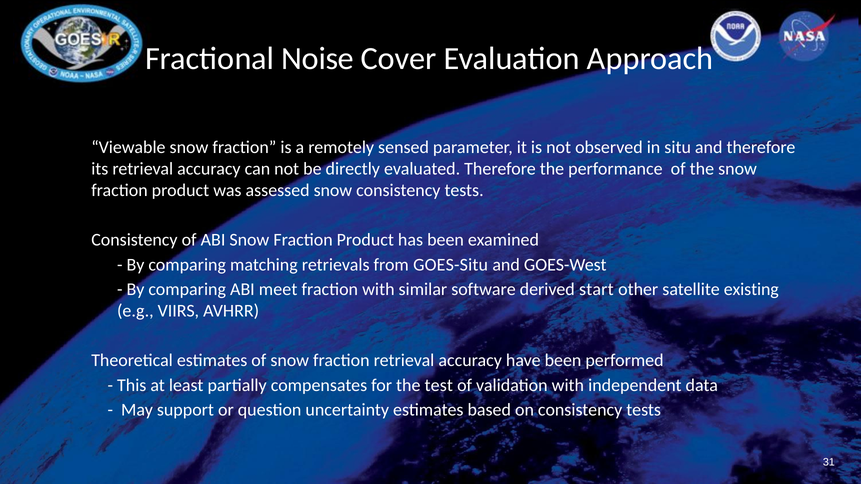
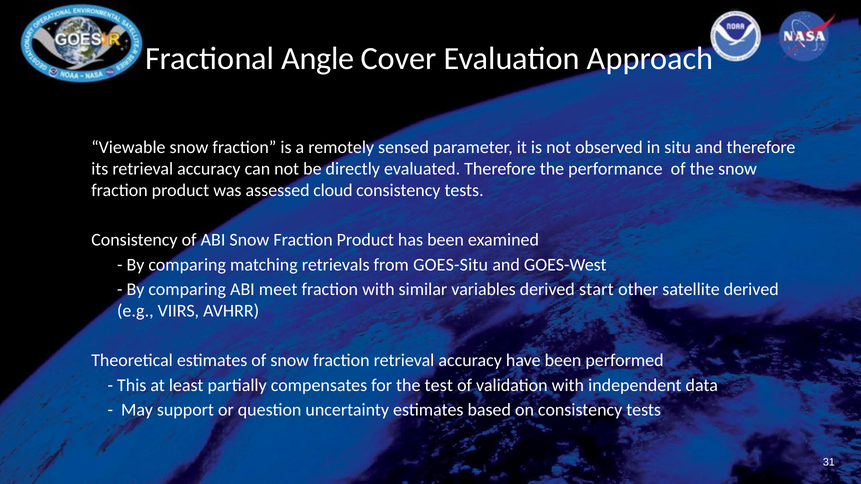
Noise: Noise -> Angle
assessed snow: snow -> cloud
software: software -> variables
satellite existing: existing -> derived
